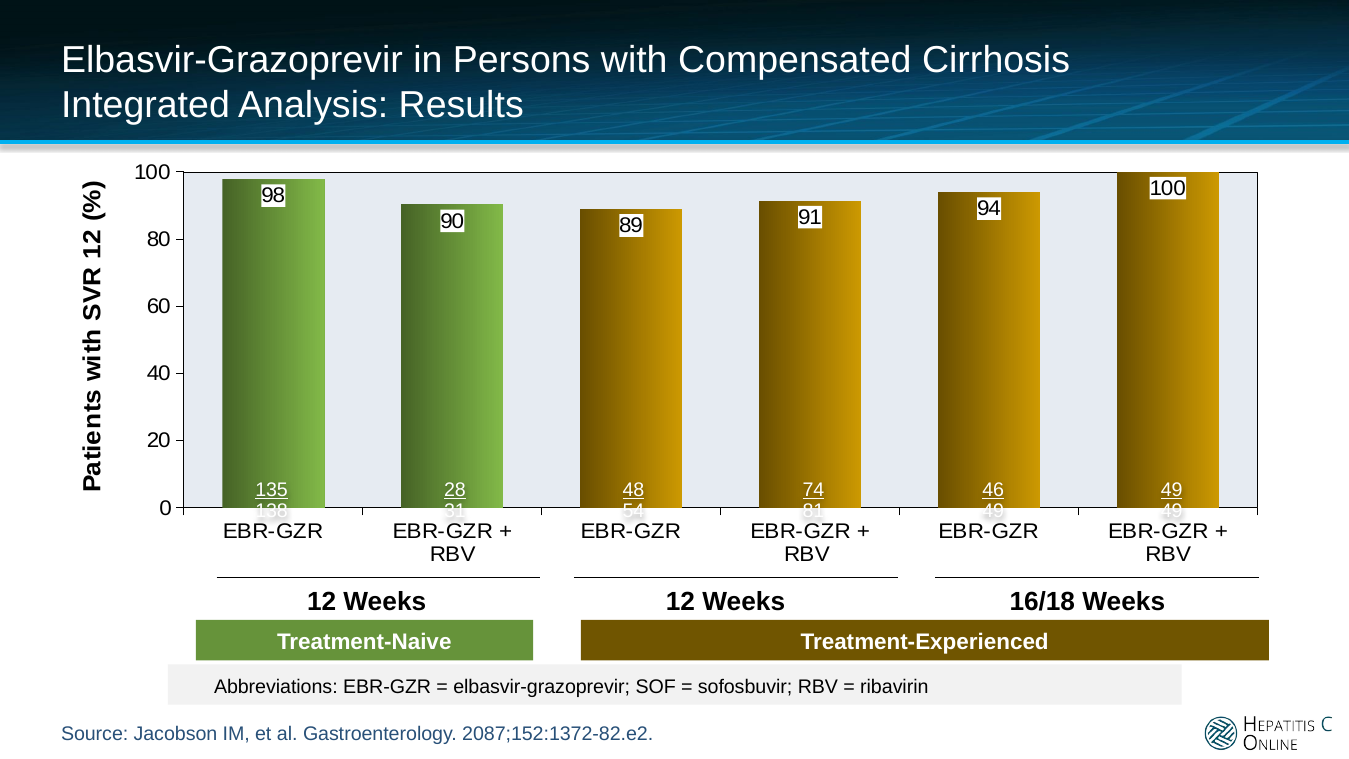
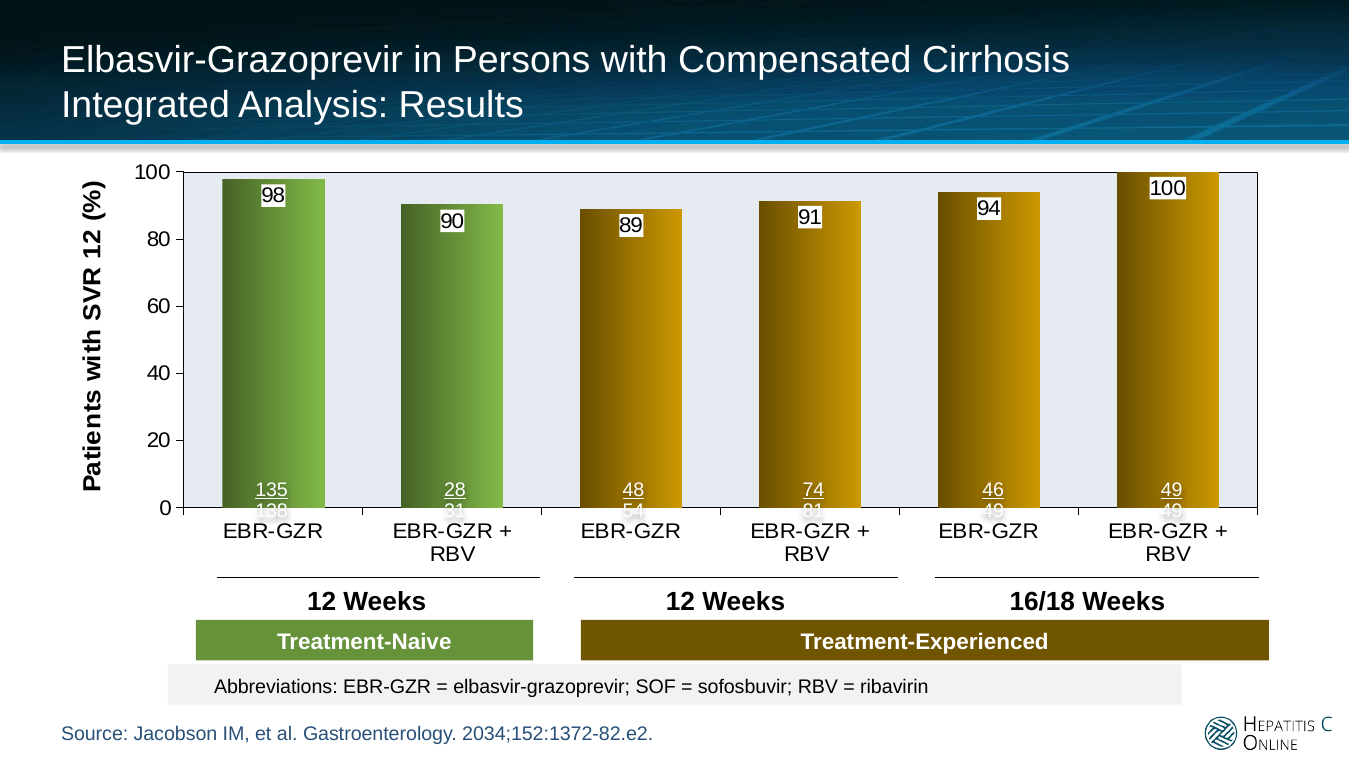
2087;152:1372-82.e2: 2087;152:1372-82.e2 -> 2034;152:1372-82.e2
